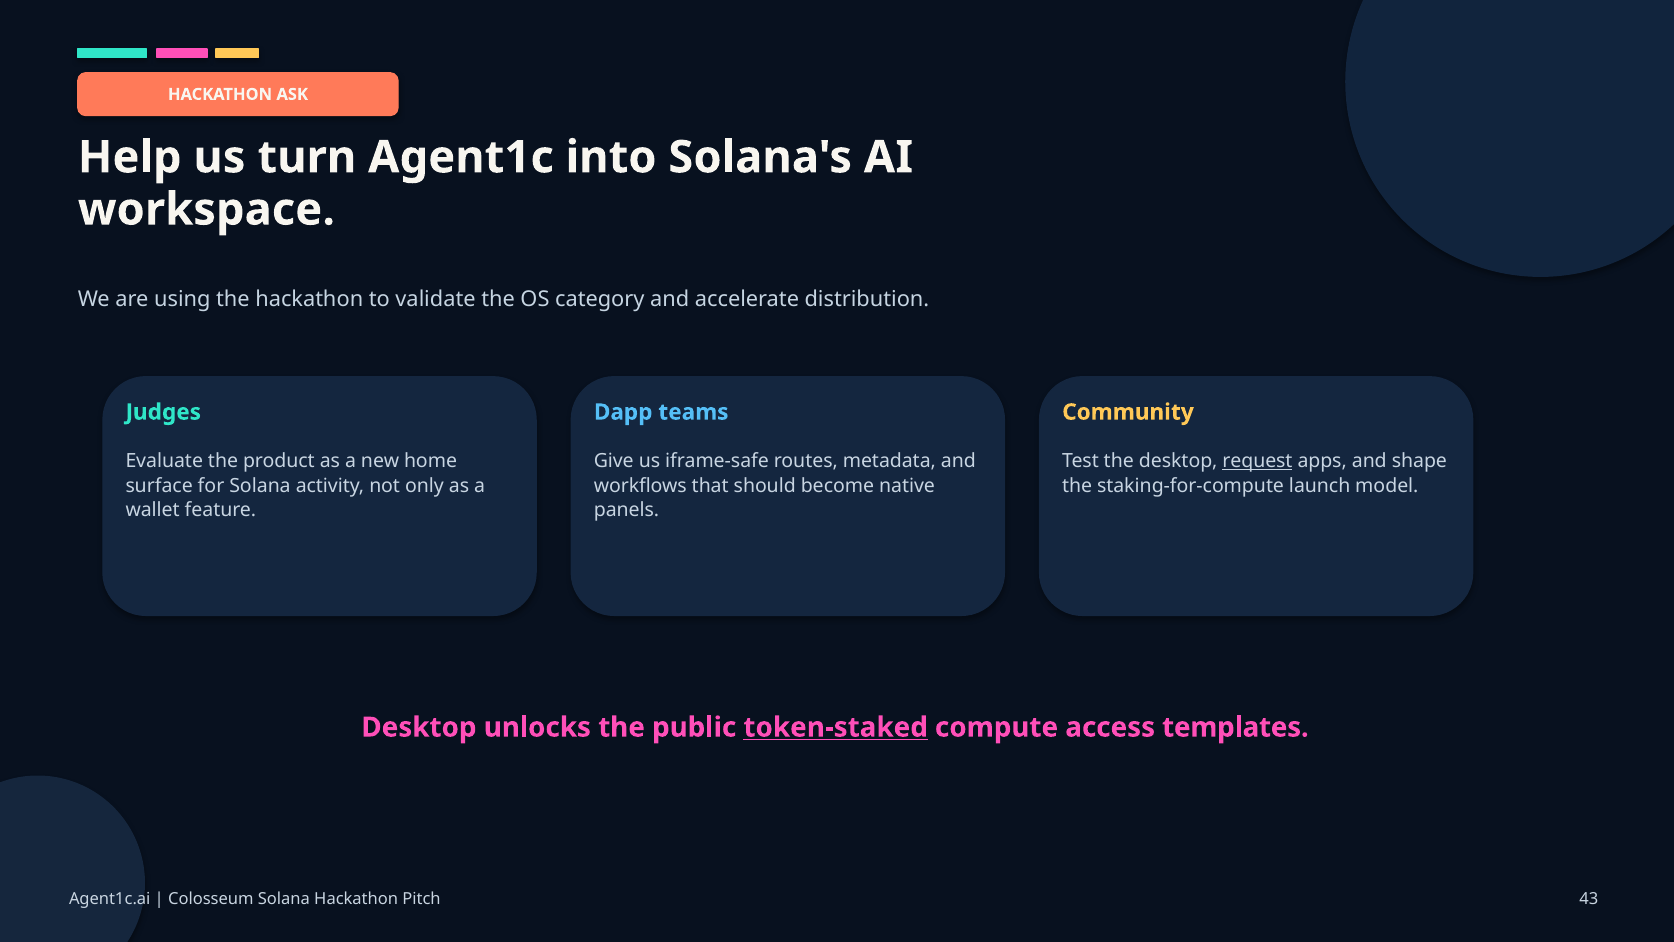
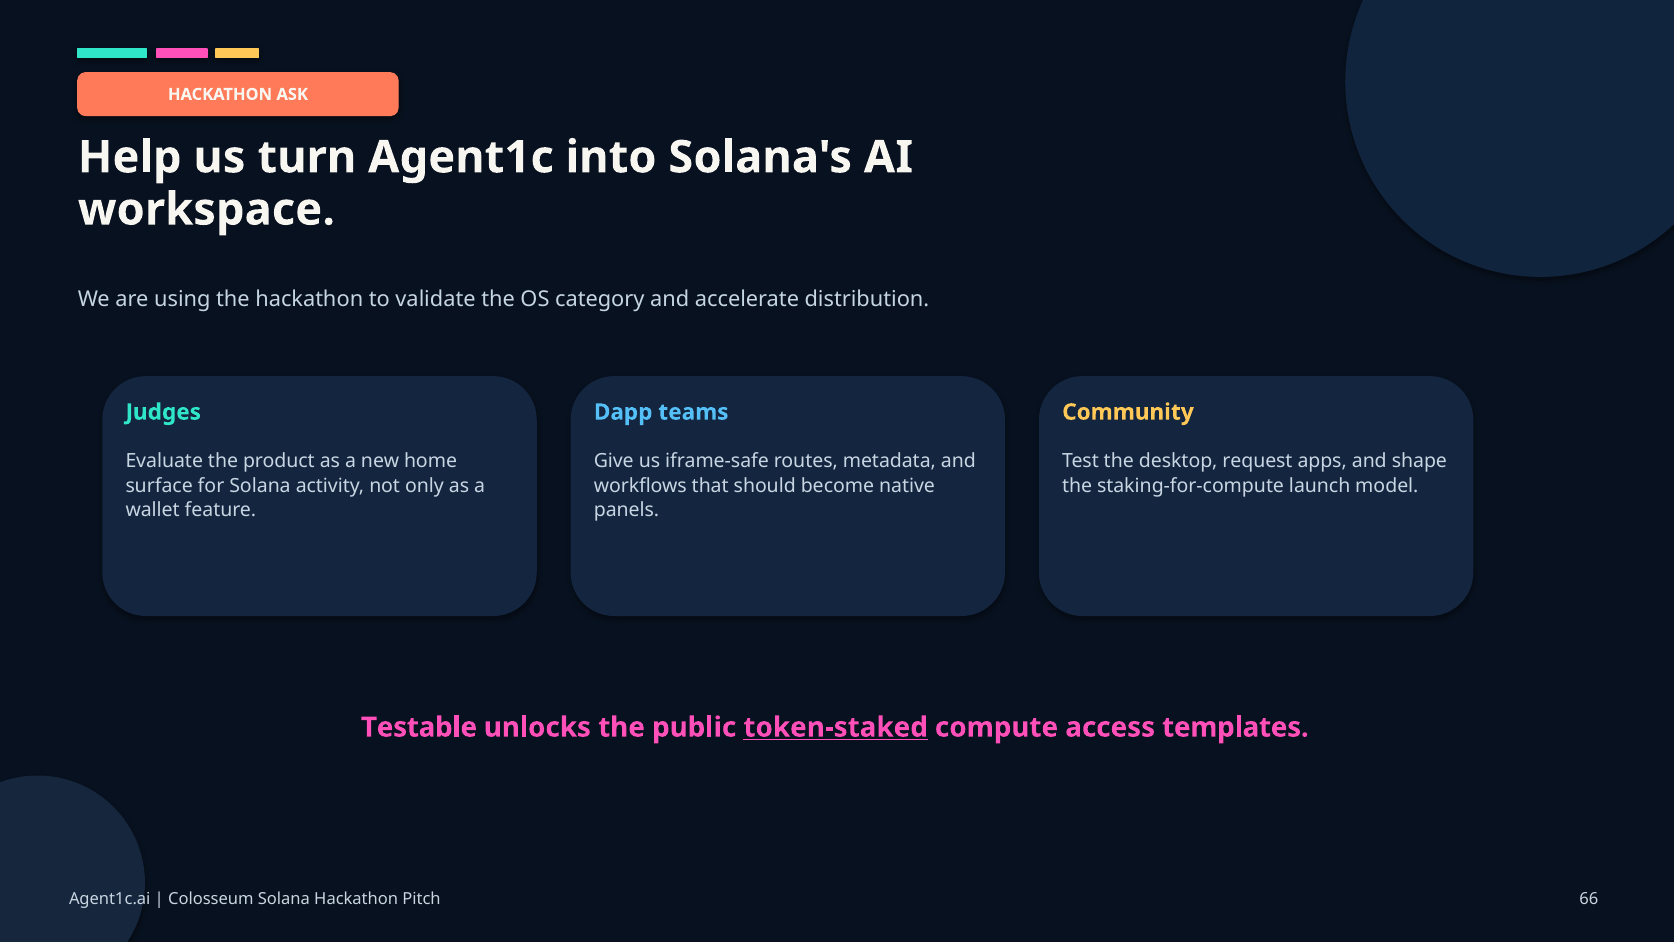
request underline: present -> none
Desktop at (419, 727): Desktop -> Testable
43: 43 -> 66
